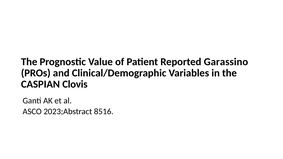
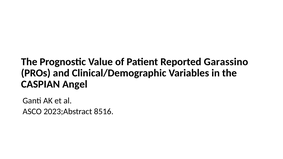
Clovis: Clovis -> Angel
